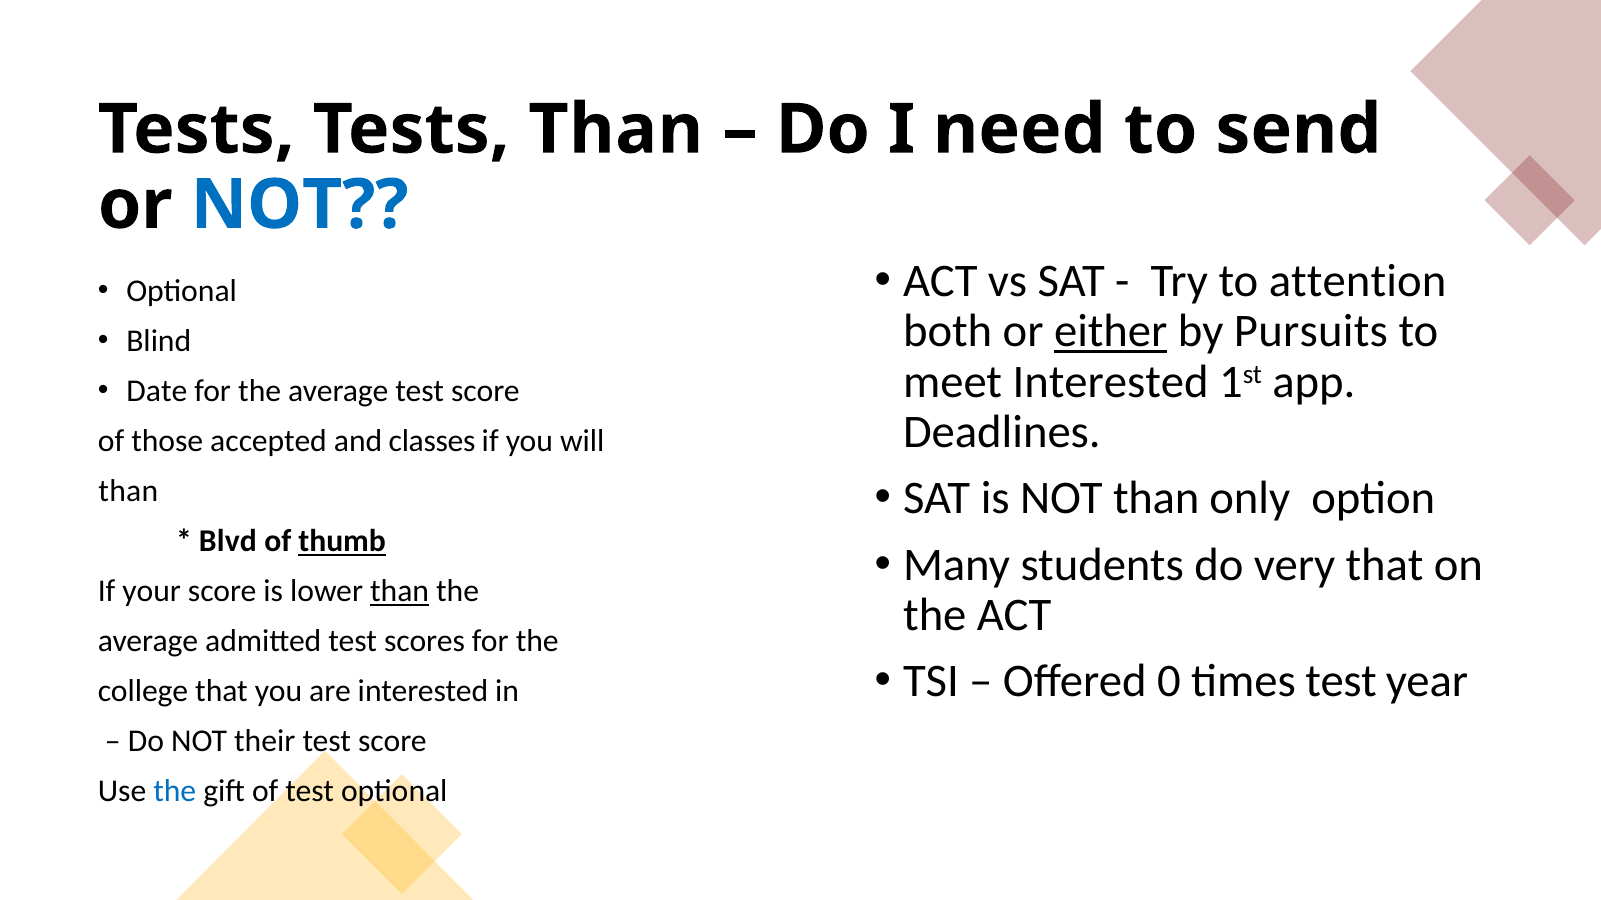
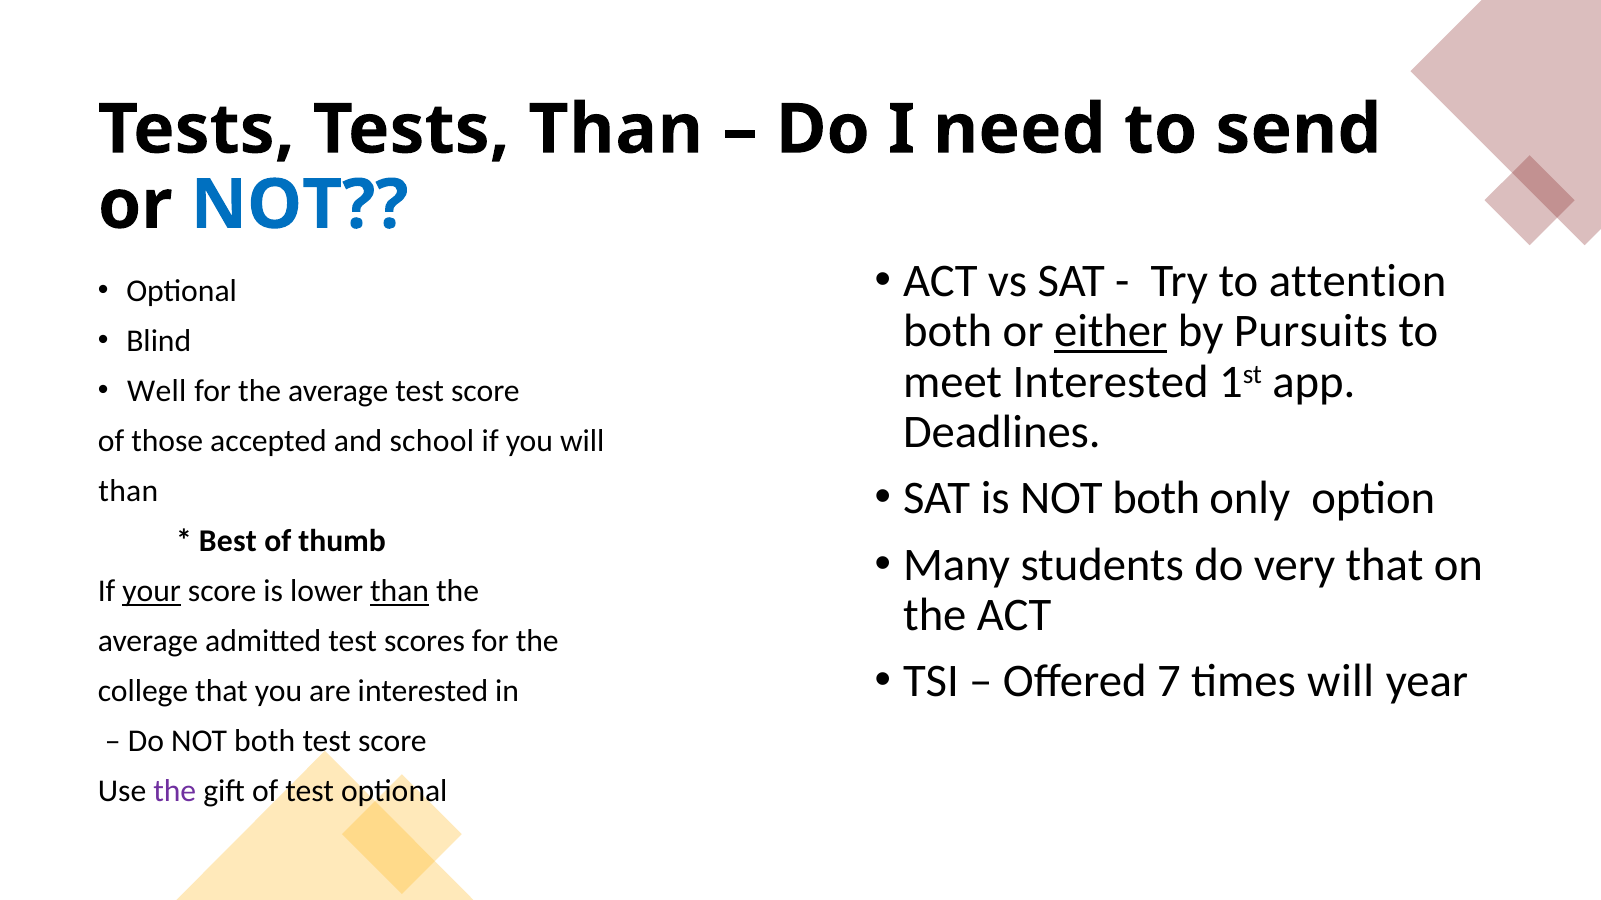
Date: Date -> Well
classes: classes -> school
is NOT than: than -> both
Blvd: Blvd -> Best
thumb underline: present -> none
your underline: none -> present
0: 0 -> 7
times test: test -> will
Do NOT their: their -> both
the at (175, 792) colour: blue -> purple
